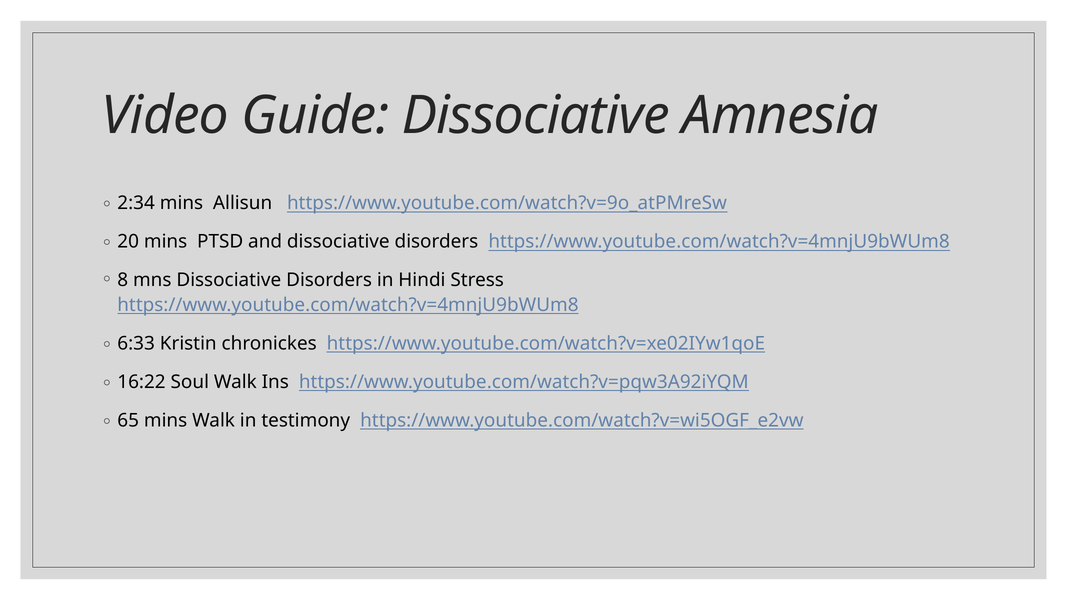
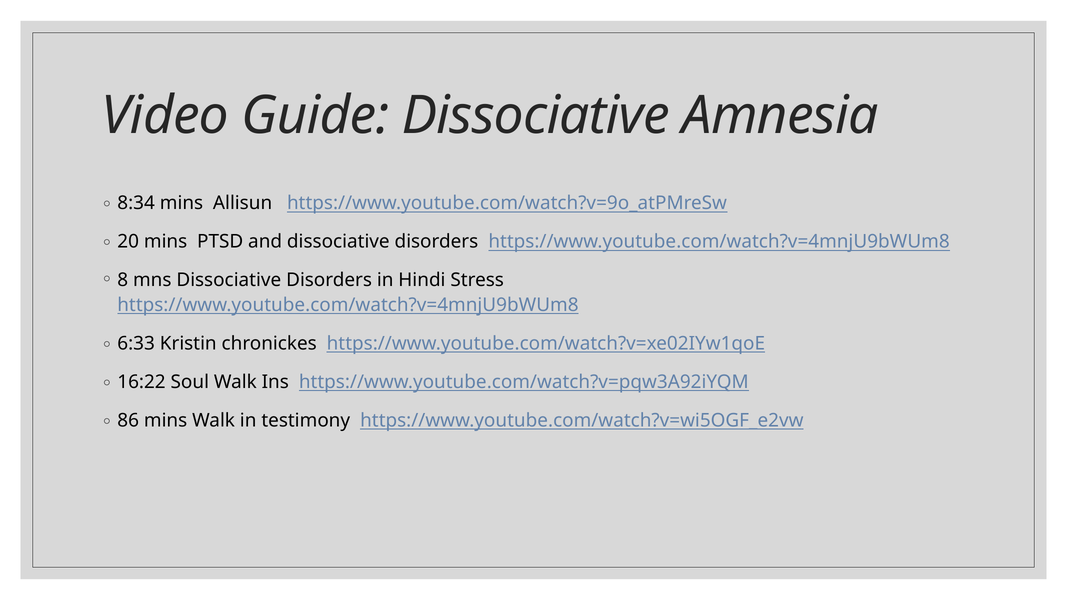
2:34: 2:34 -> 8:34
65: 65 -> 86
